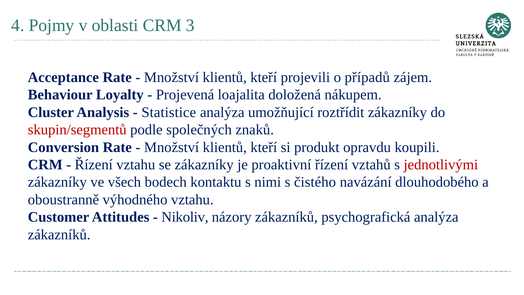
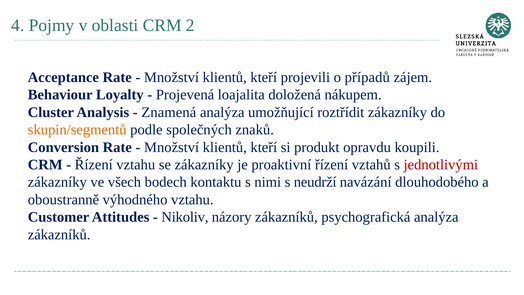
3: 3 -> 2
Statistice: Statistice -> Znamená
skupin/segmentů colour: red -> orange
čistého: čistého -> neudrží
